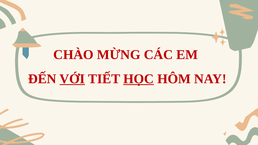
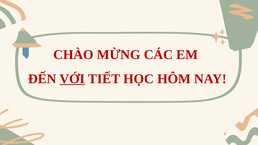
HỌC underline: present -> none
